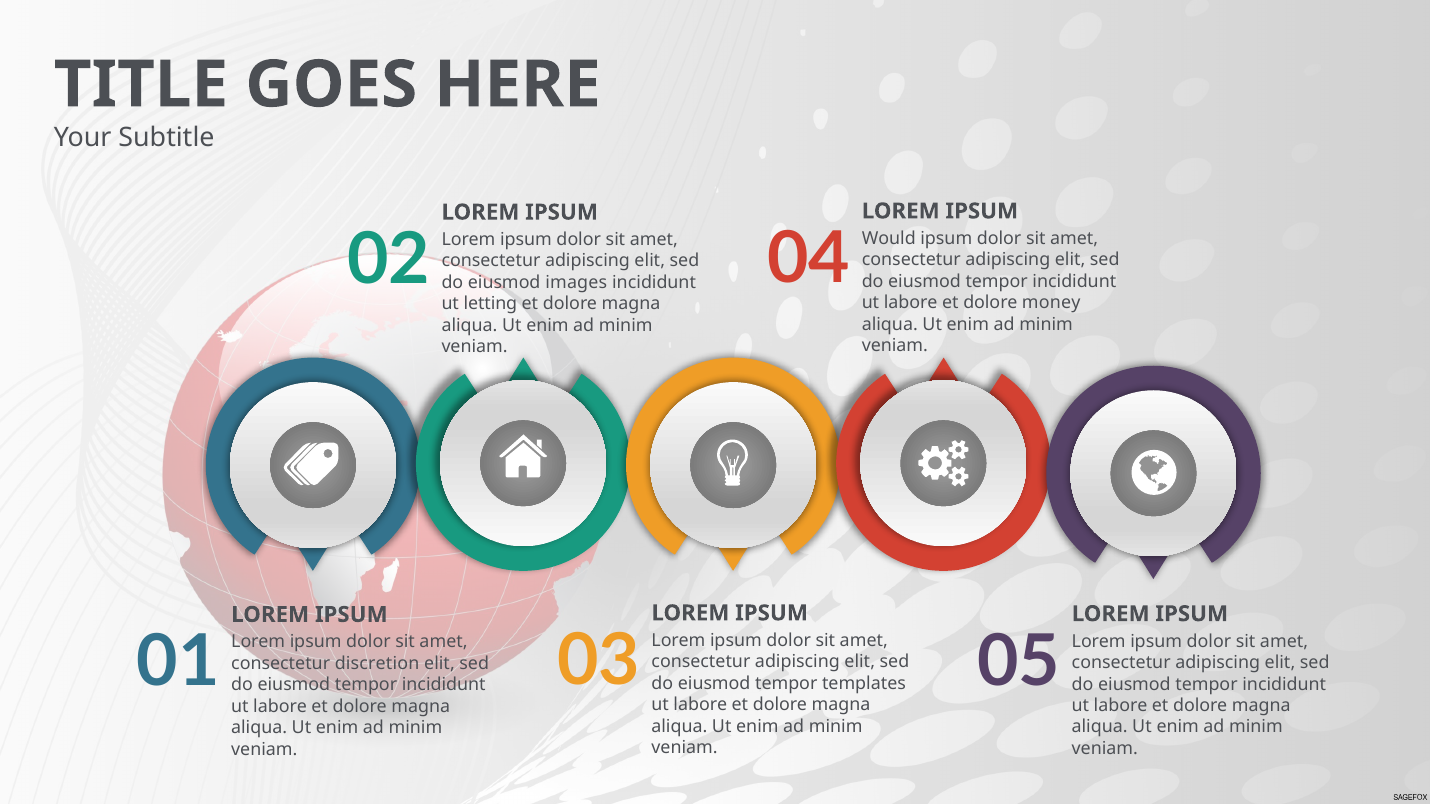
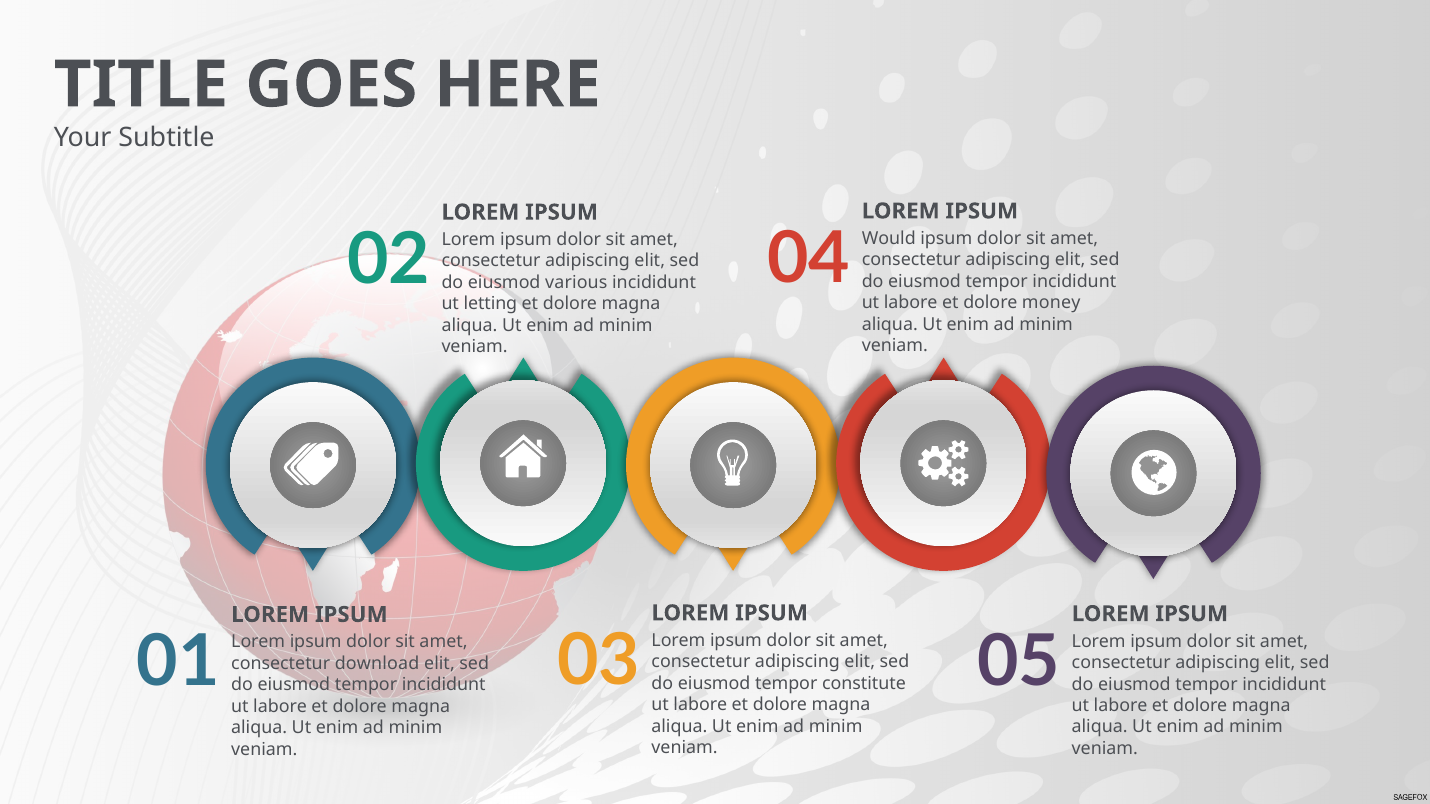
images: images -> various
discretion: discretion -> download
templates: templates -> constitute
